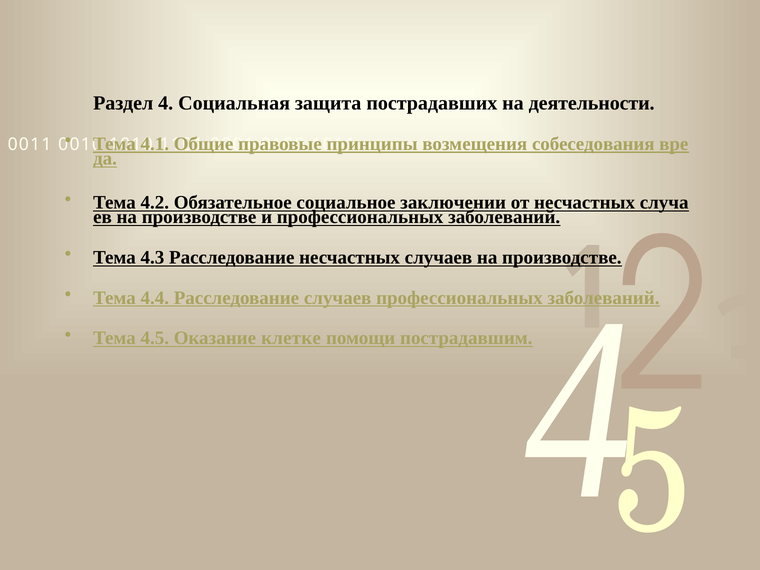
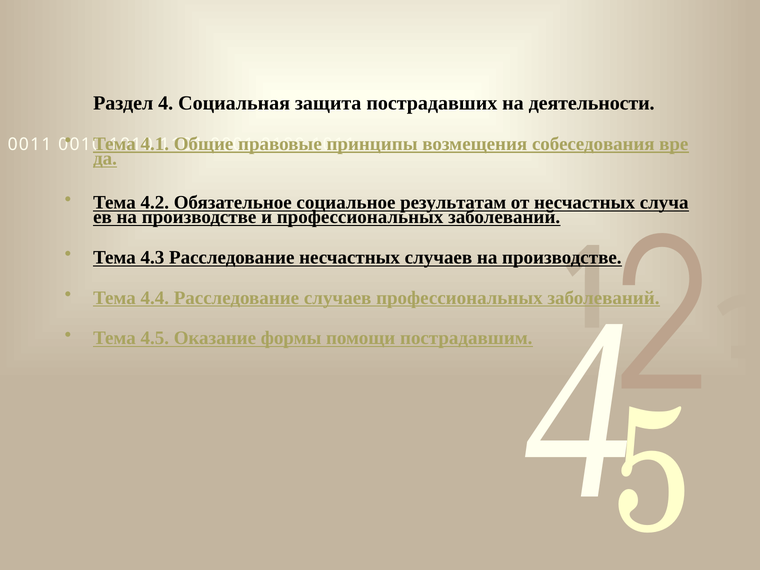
заключении: заключении -> результатам
клетке: клетке -> формы
